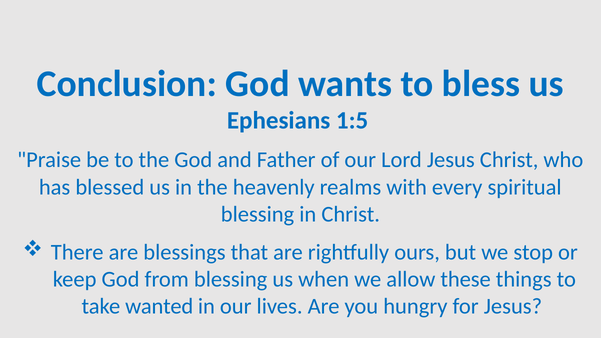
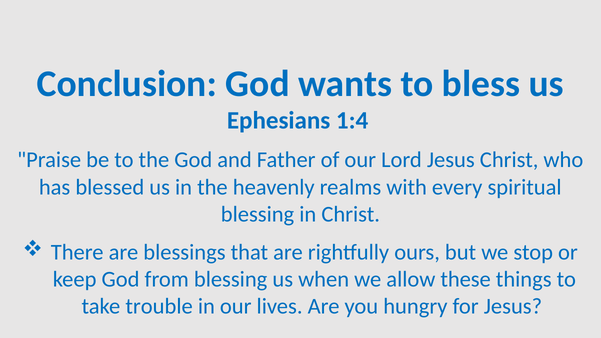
1:5: 1:5 -> 1:4
wanted: wanted -> trouble
